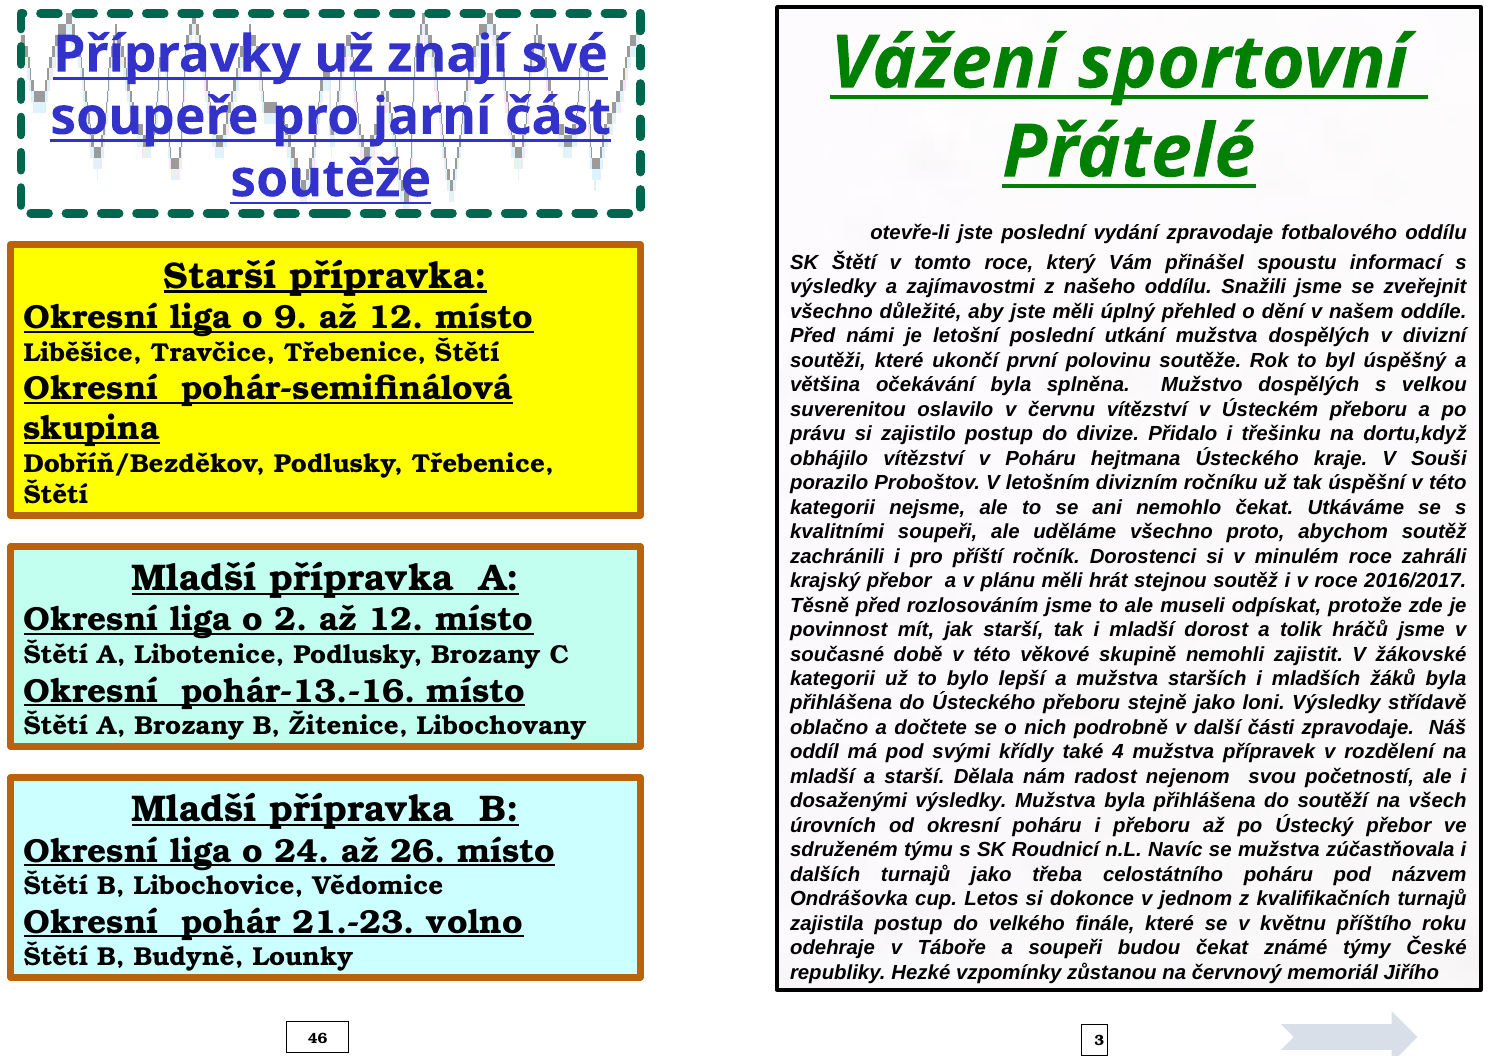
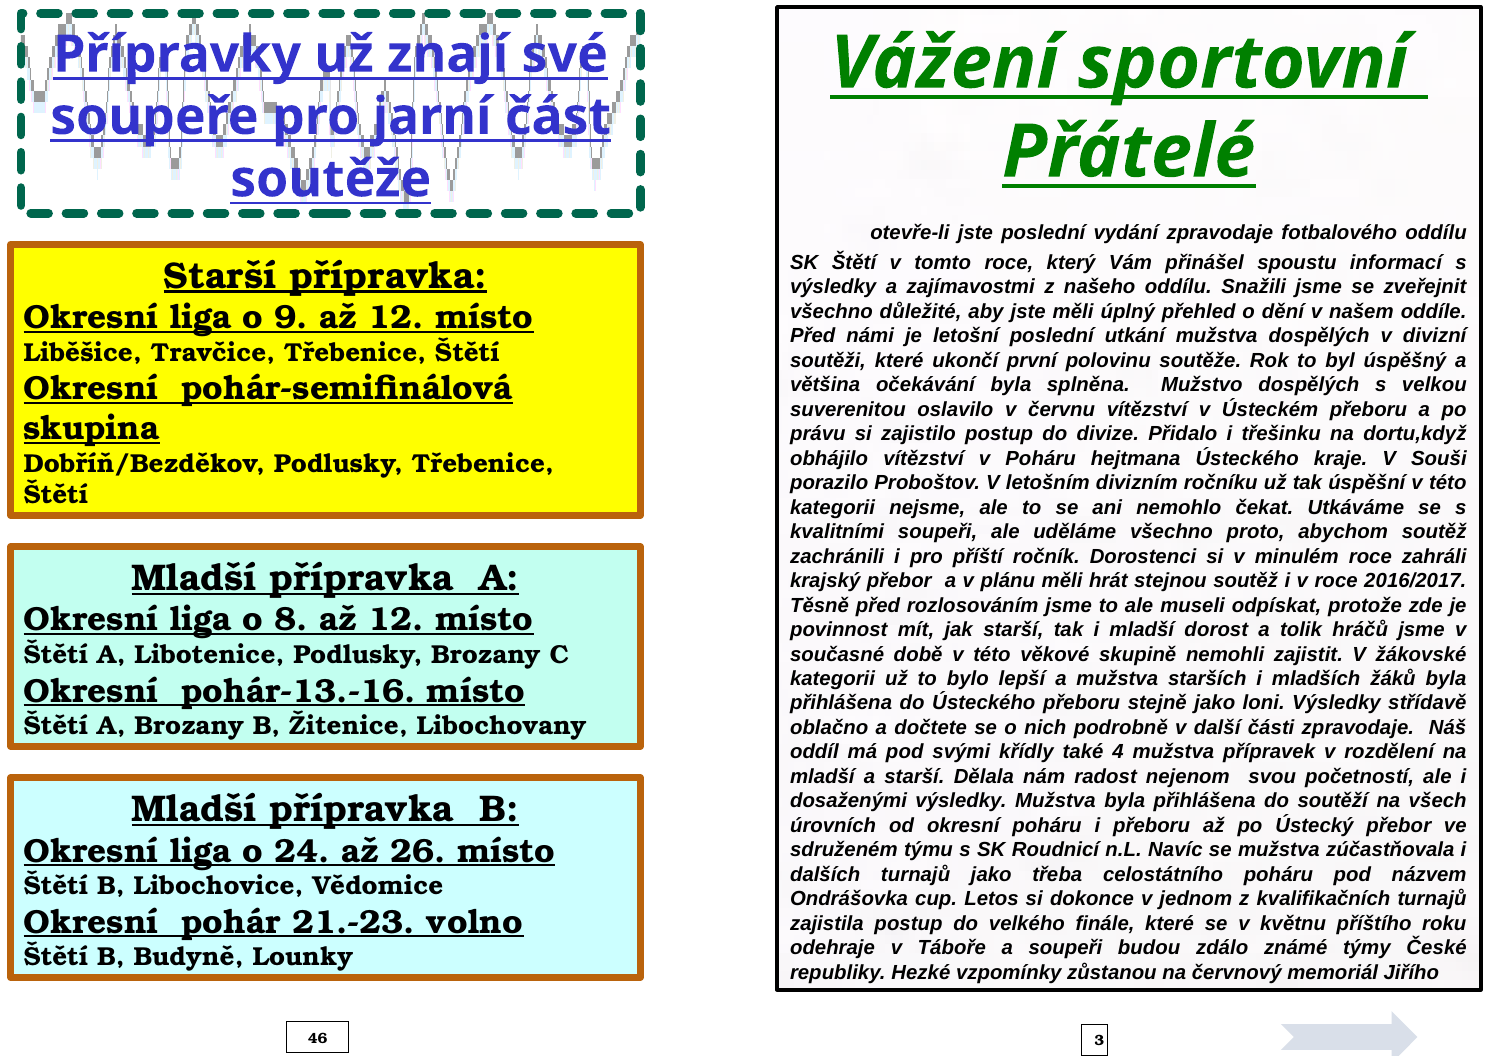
2: 2 -> 8
budou čekat: čekat -> zdálo
